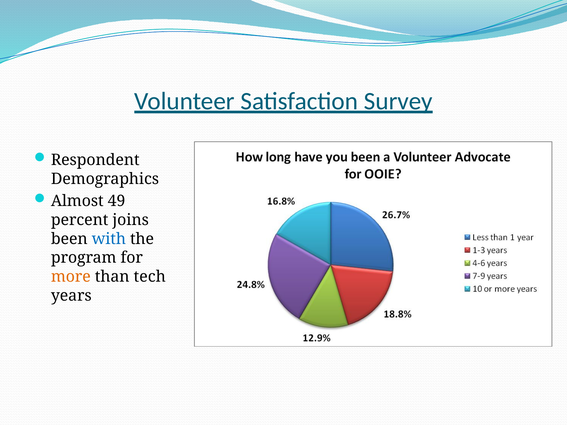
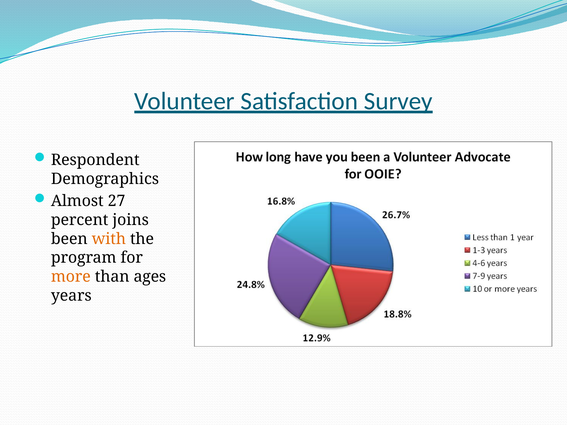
49: 49 -> 27
with colour: blue -> orange
tech: tech -> ages
